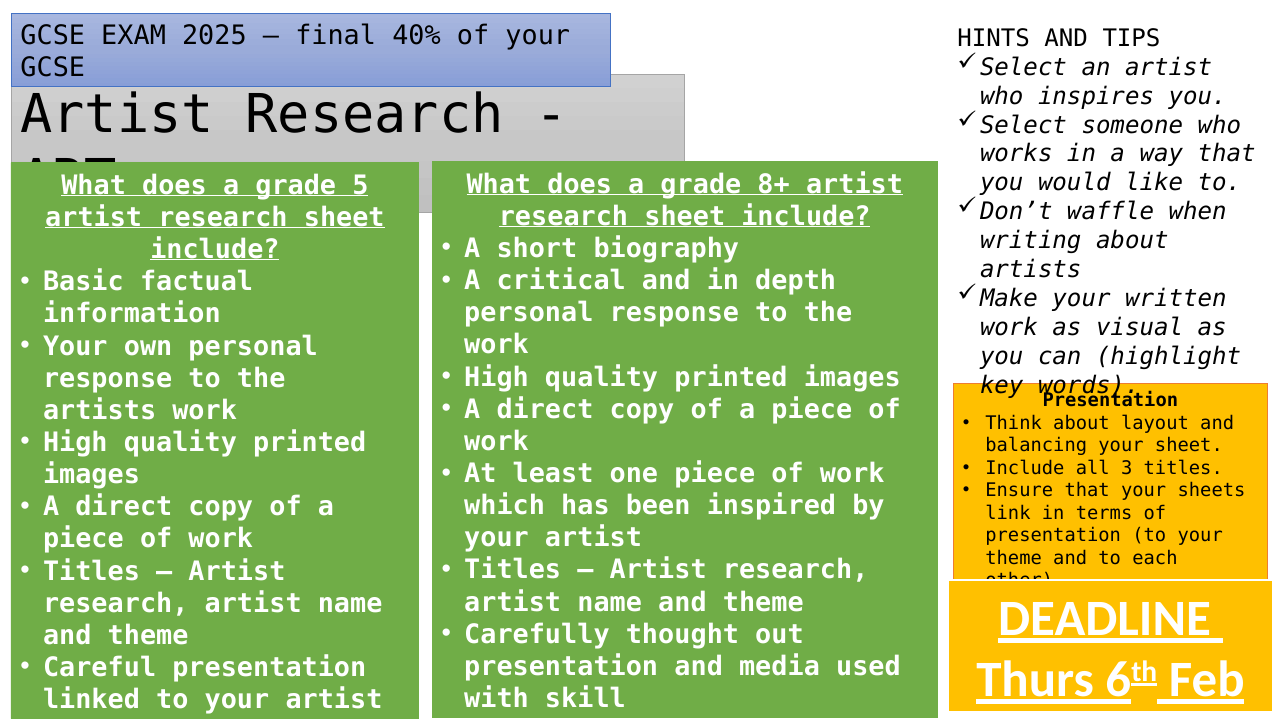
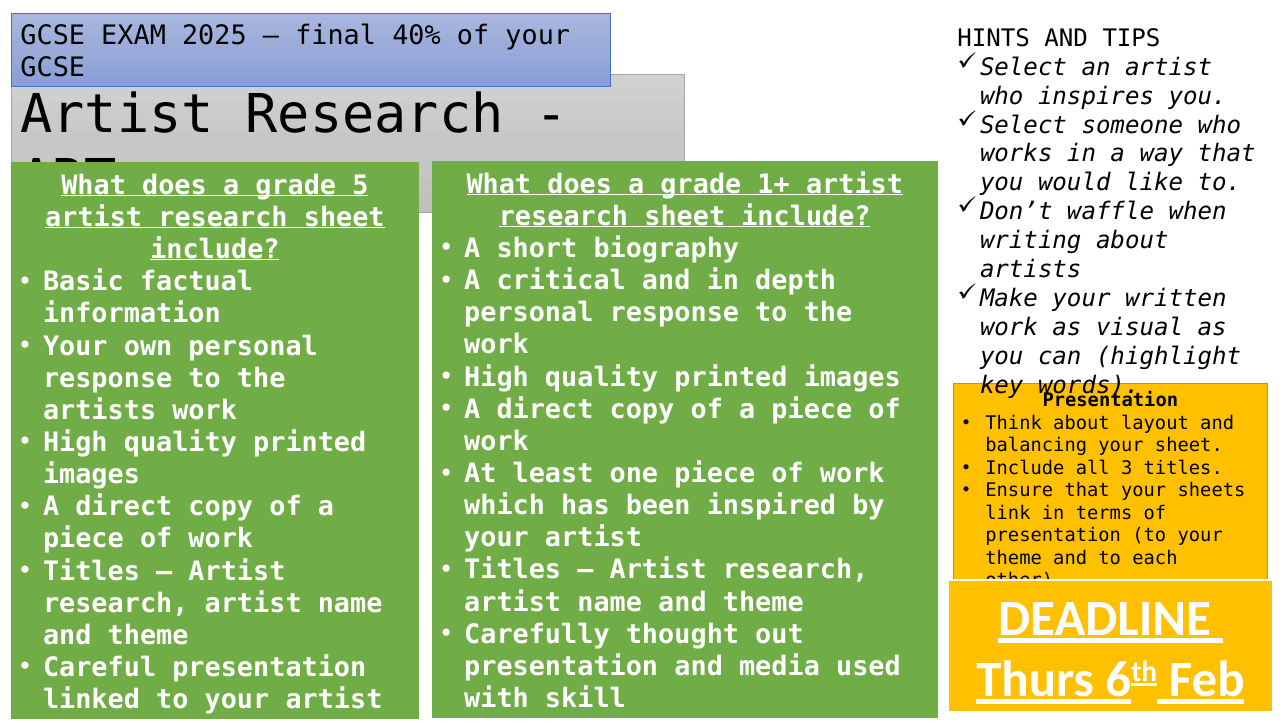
8+: 8+ -> 1+
